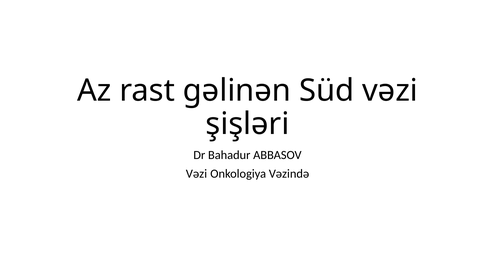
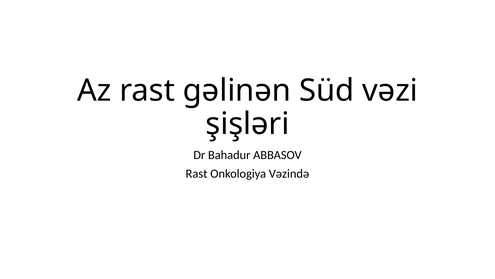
Vəzi at (197, 173): Vəzi -> Rast
